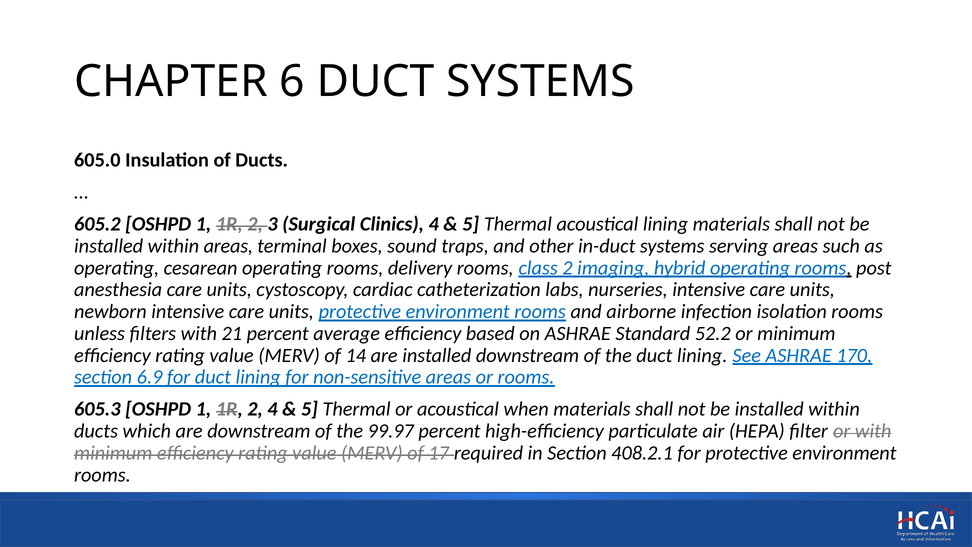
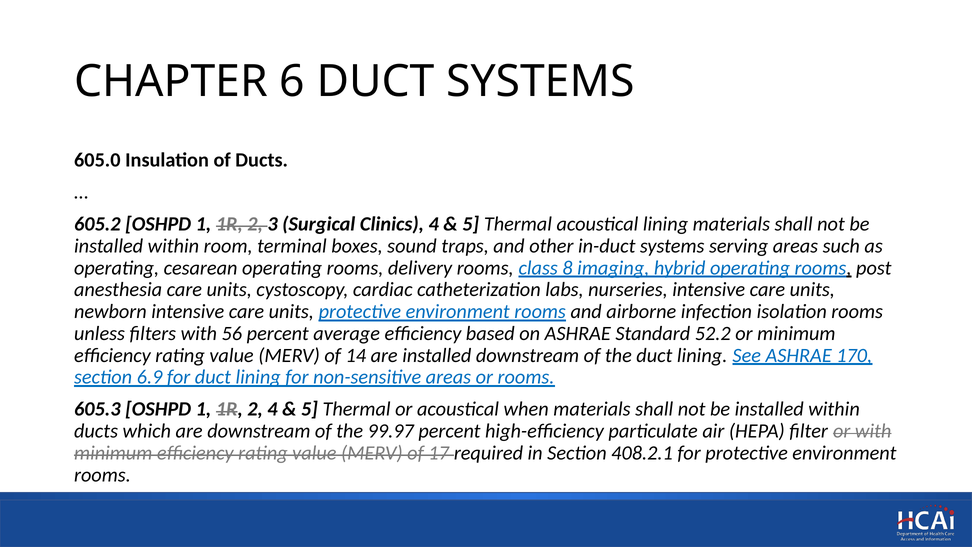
within areas: areas -> room
class 2: 2 -> 8
21: 21 -> 56
